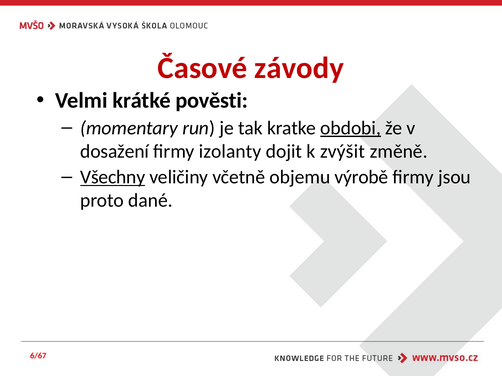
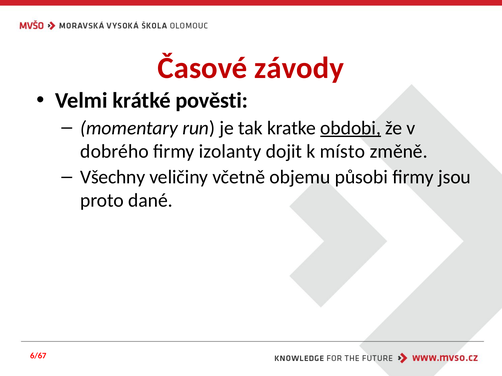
dosažení: dosažení -> dobrého
zvýšit: zvýšit -> místo
Všechny underline: present -> none
výrobě: výrobě -> působi
